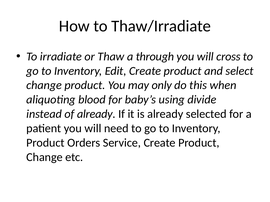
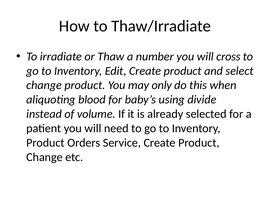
through: through -> number
of already: already -> volume
